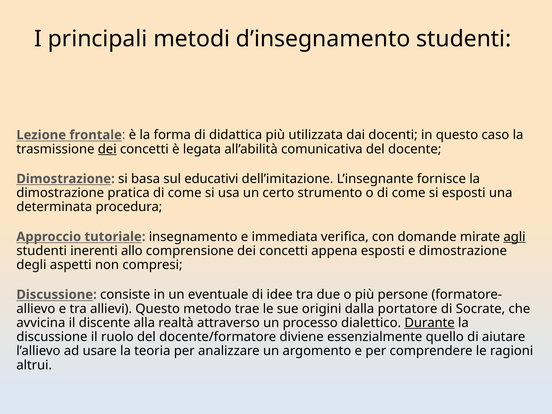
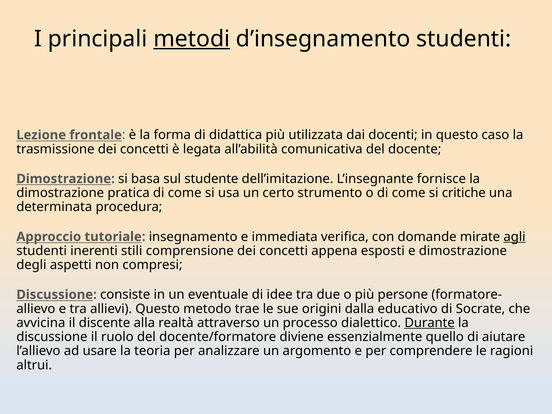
metodi underline: none -> present
dei at (107, 149) underline: present -> none
educativi: educativi -> studente
si esposti: esposti -> critiche
allo: allo -> stili
portatore: portatore -> educativo
